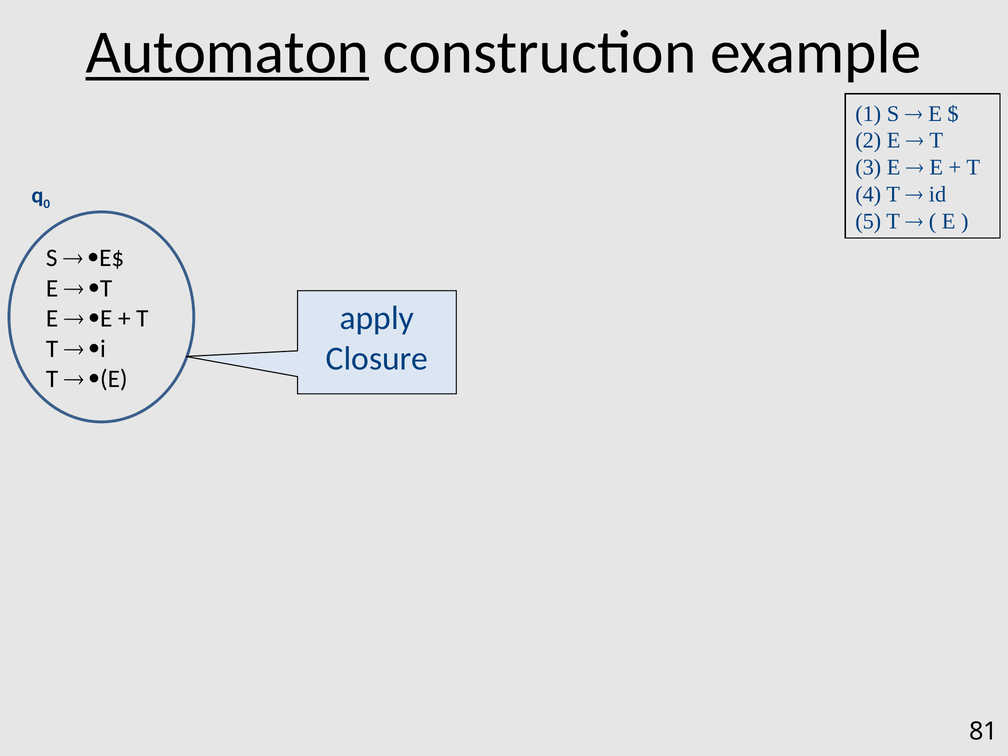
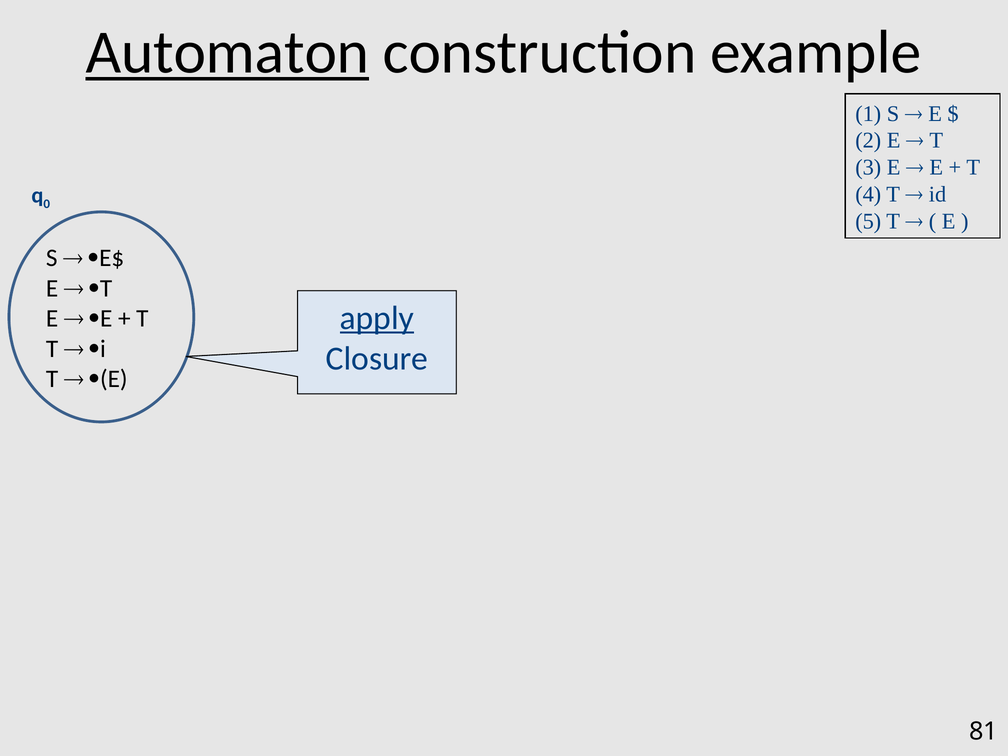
apply underline: none -> present
